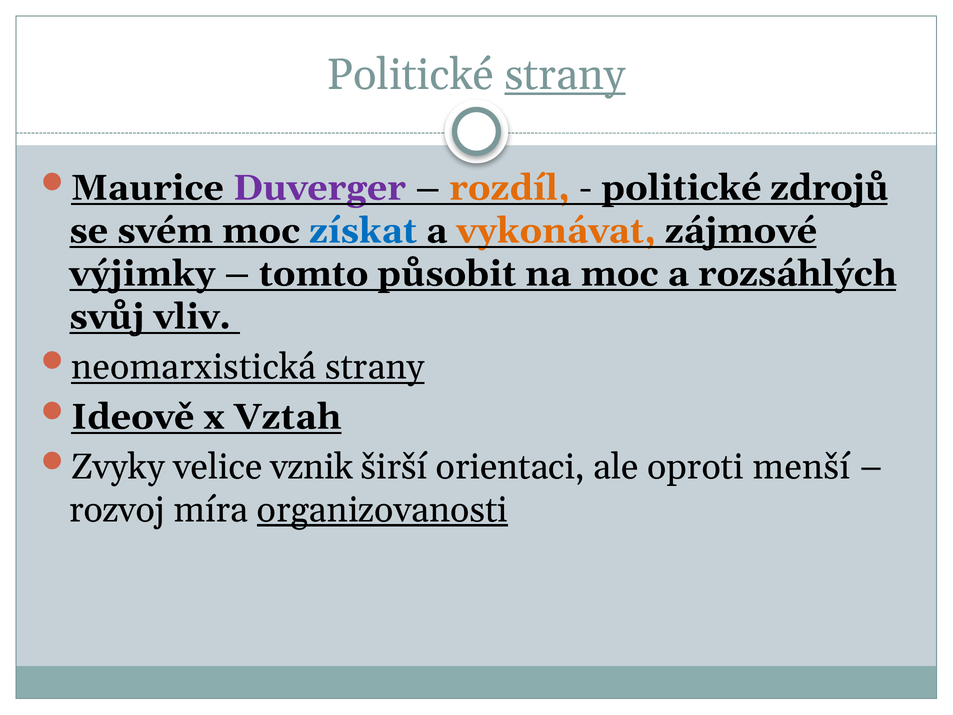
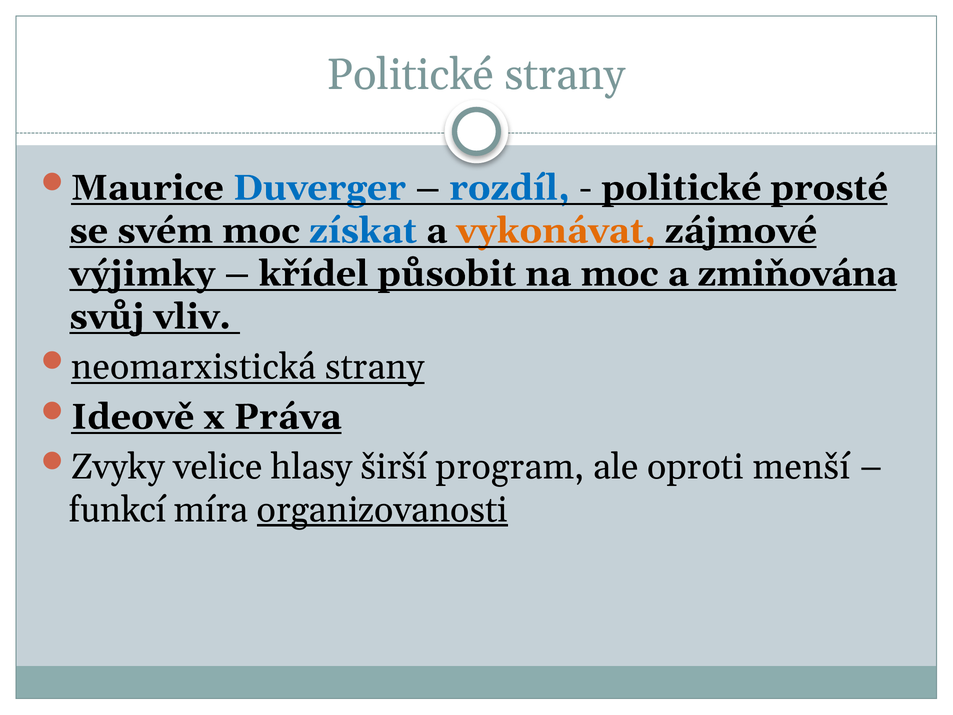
strany at (565, 75) underline: present -> none
Duverger colour: purple -> blue
rozdíl colour: orange -> blue
zdrojů: zdrojů -> prosté
tomto: tomto -> křídel
rozsáhlých: rozsáhlých -> zmiňována
Vztah: Vztah -> Práva
vznik: vznik -> hlasy
orientaci: orientaci -> program
rozvoj: rozvoj -> funkcí
